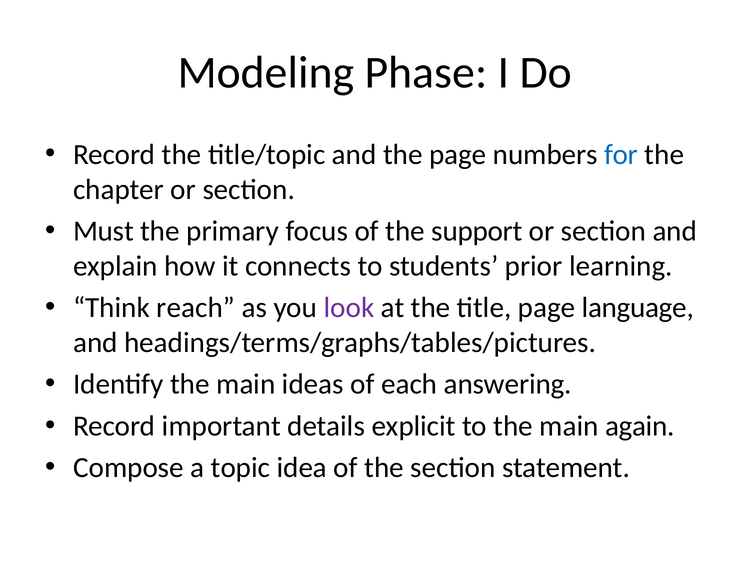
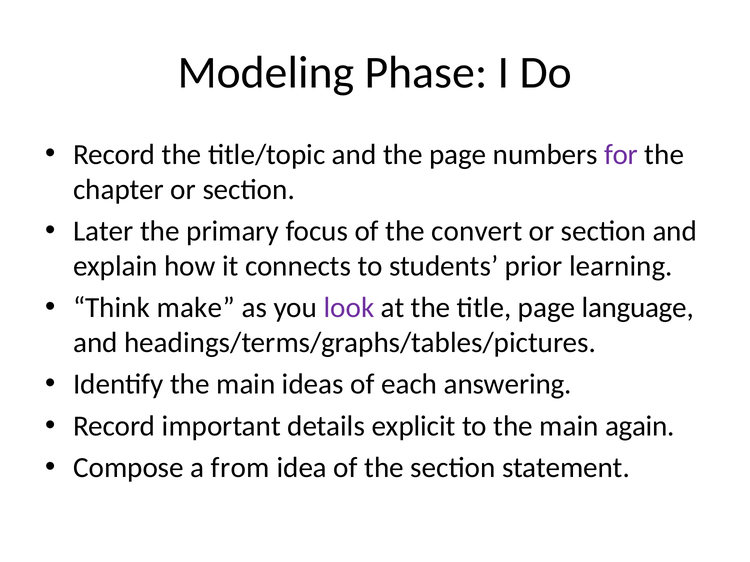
for colour: blue -> purple
Must: Must -> Later
support: support -> convert
reach: reach -> make
topic: topic -> from
